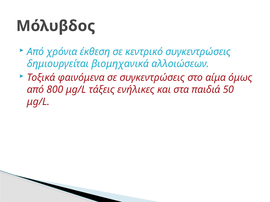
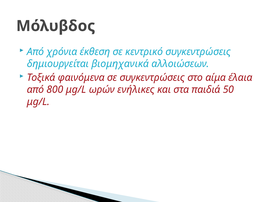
όμως: όμως -> έλαια
τάξεις: τάξεις -> ωρών
